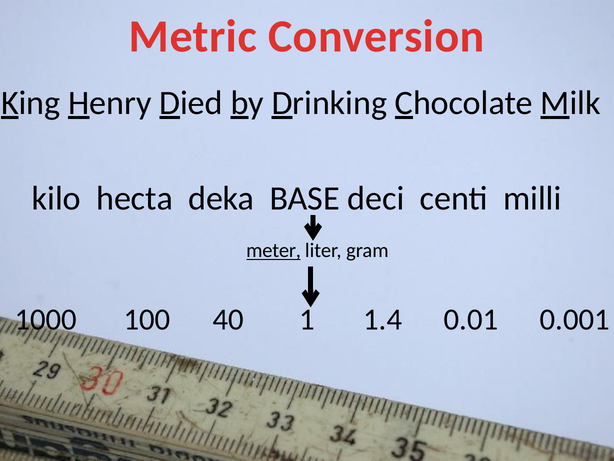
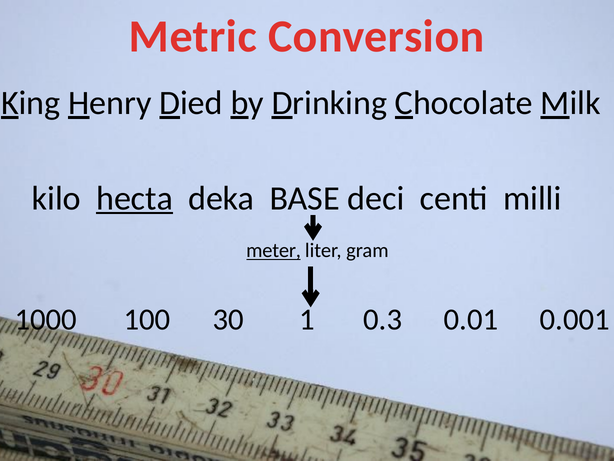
hecta underline: none -> present
40: 40 -> 30
1.4: 1.4 -> 0.3
